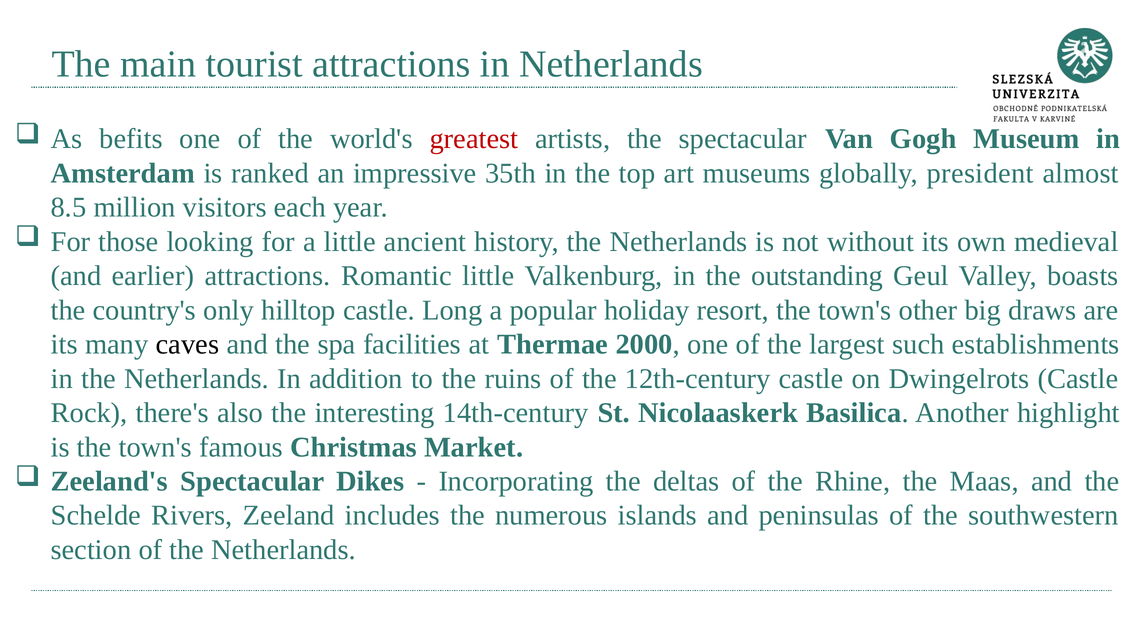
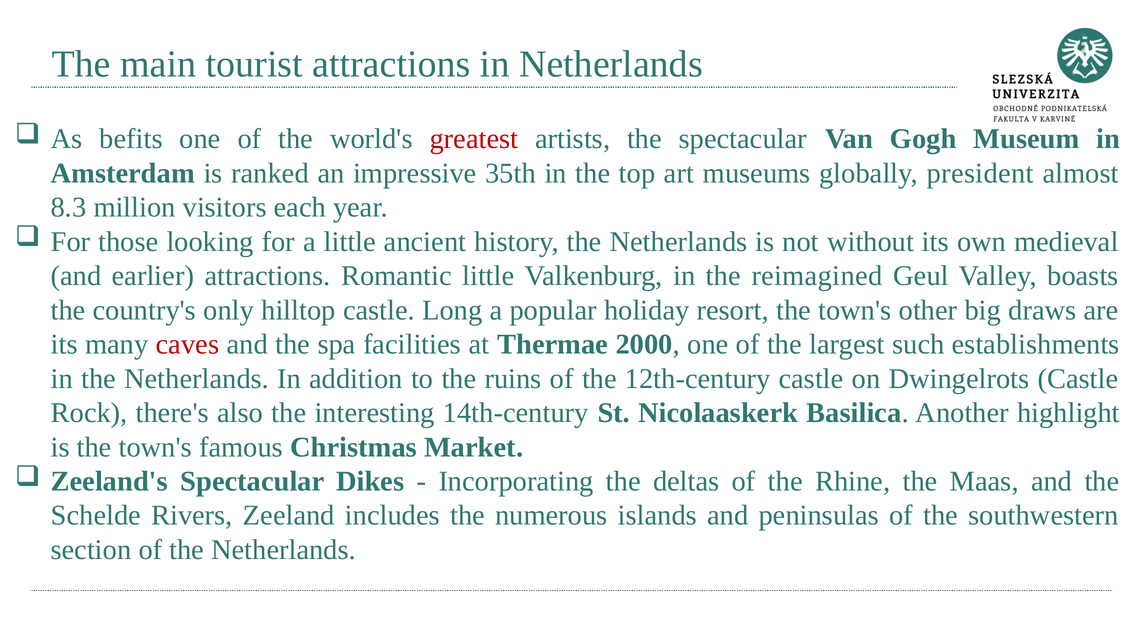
8.5: 8.5 -> 8.3
outstanding: outstanding -> reimagined
caves colour: black -> red
